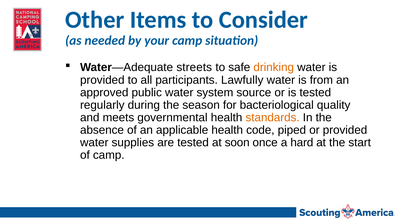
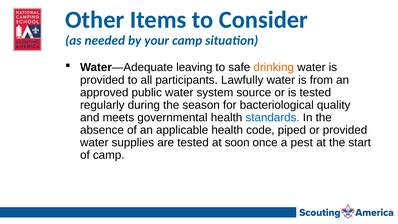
streets: streets -> leaving
standards colour: orange -> blue
hard: hard -> pest
